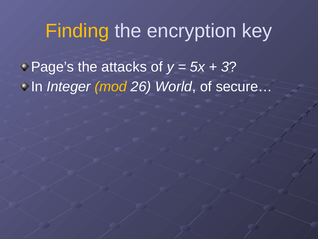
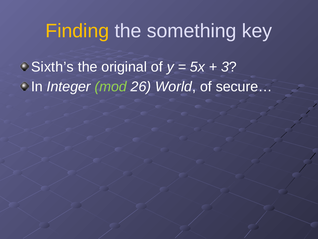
encryption: encryption -> something
Page’s: Page’s -> Sixth’s
attacks: attacks -> original
mod colour: yellow -> light green
